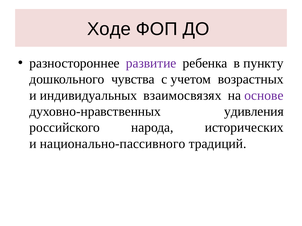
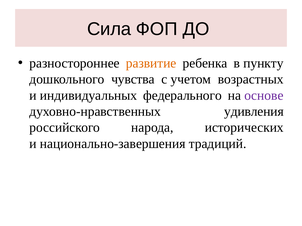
Ходе: Ходе -> Сила
развитие colour: purple -> orange
взаимосвязях: взаимосвязях -> федерального
национально-пассивного: национально-пассивного -> национально-завершения
